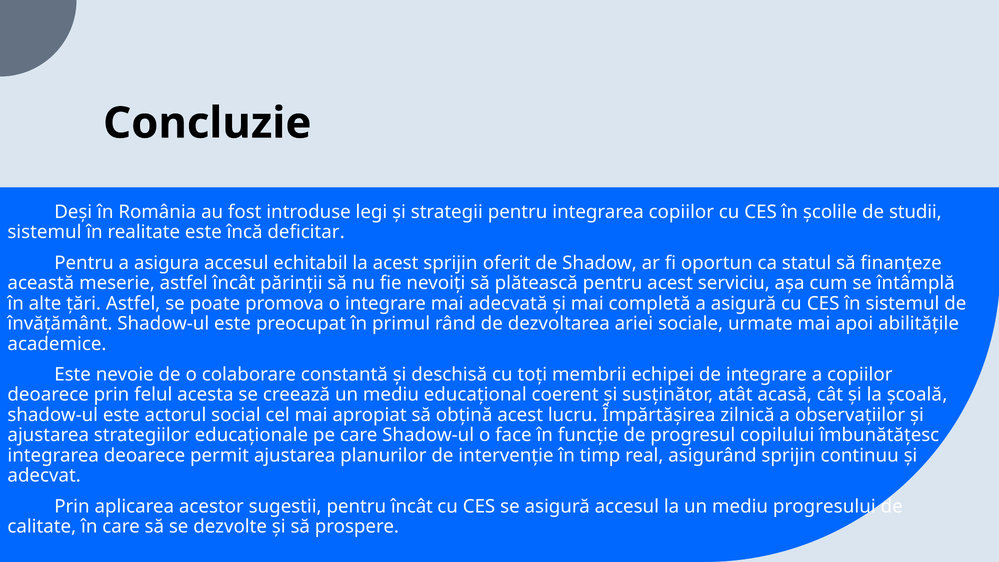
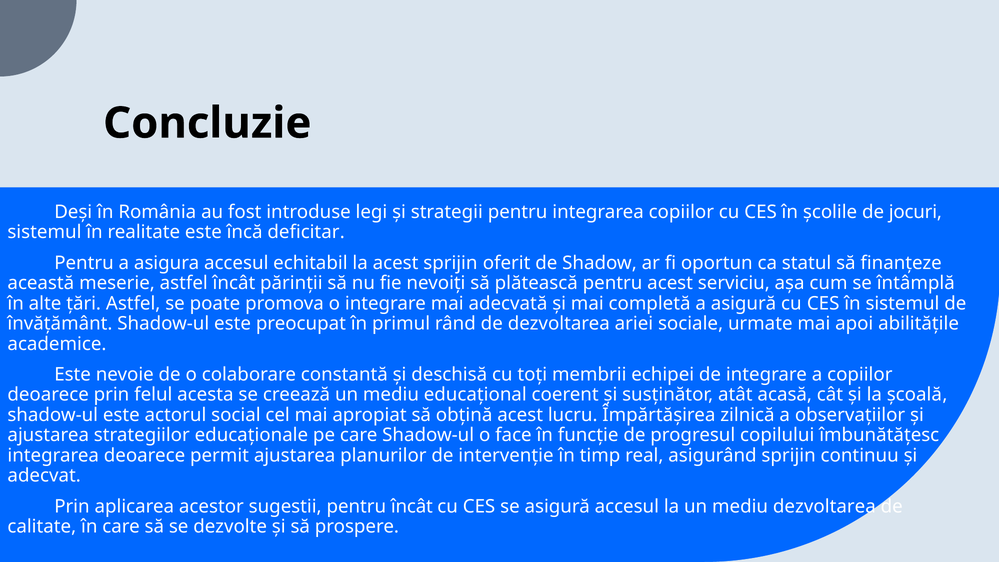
studii: studii -> jocuri
mediu progresului: progresului -> dezvoltarea
